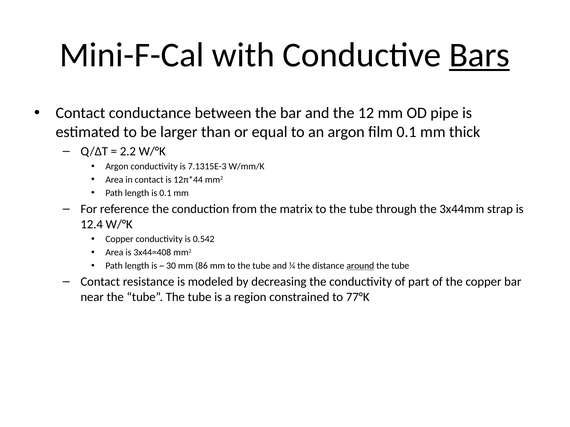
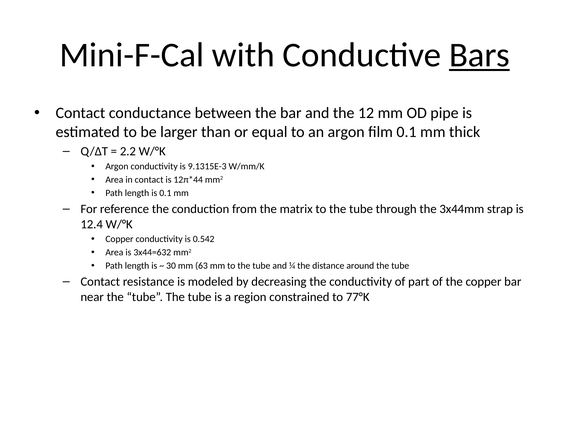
7.1315E-3: 7.1315E-3 -> 9.1315E-3
3x44=408: 3x44=408 -> 3x44=632
86: 86 -> 63
around underline: present -> none
